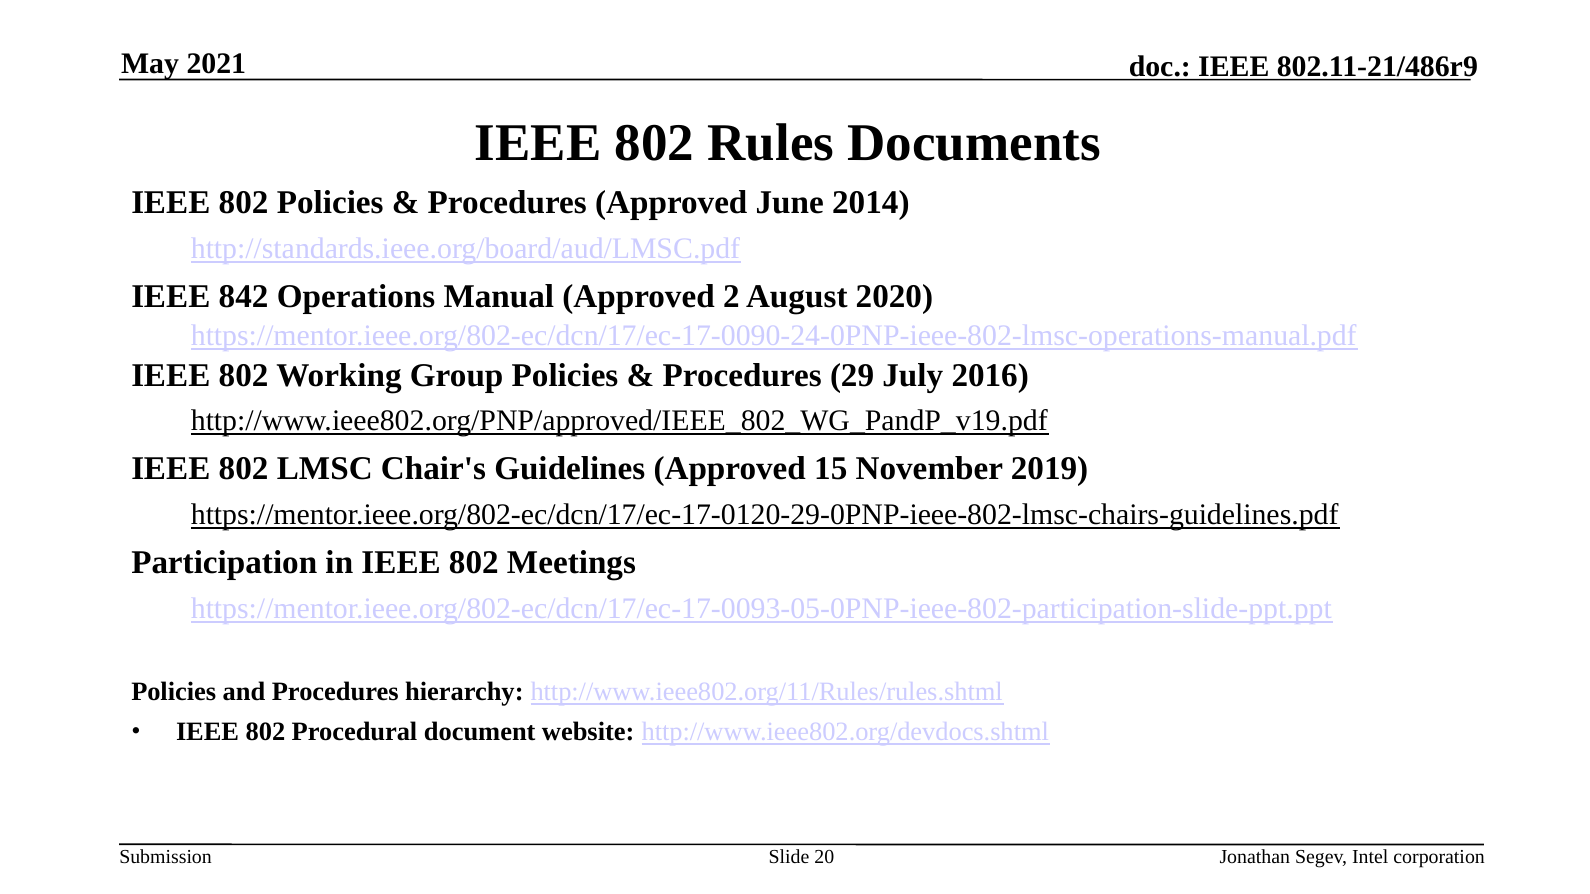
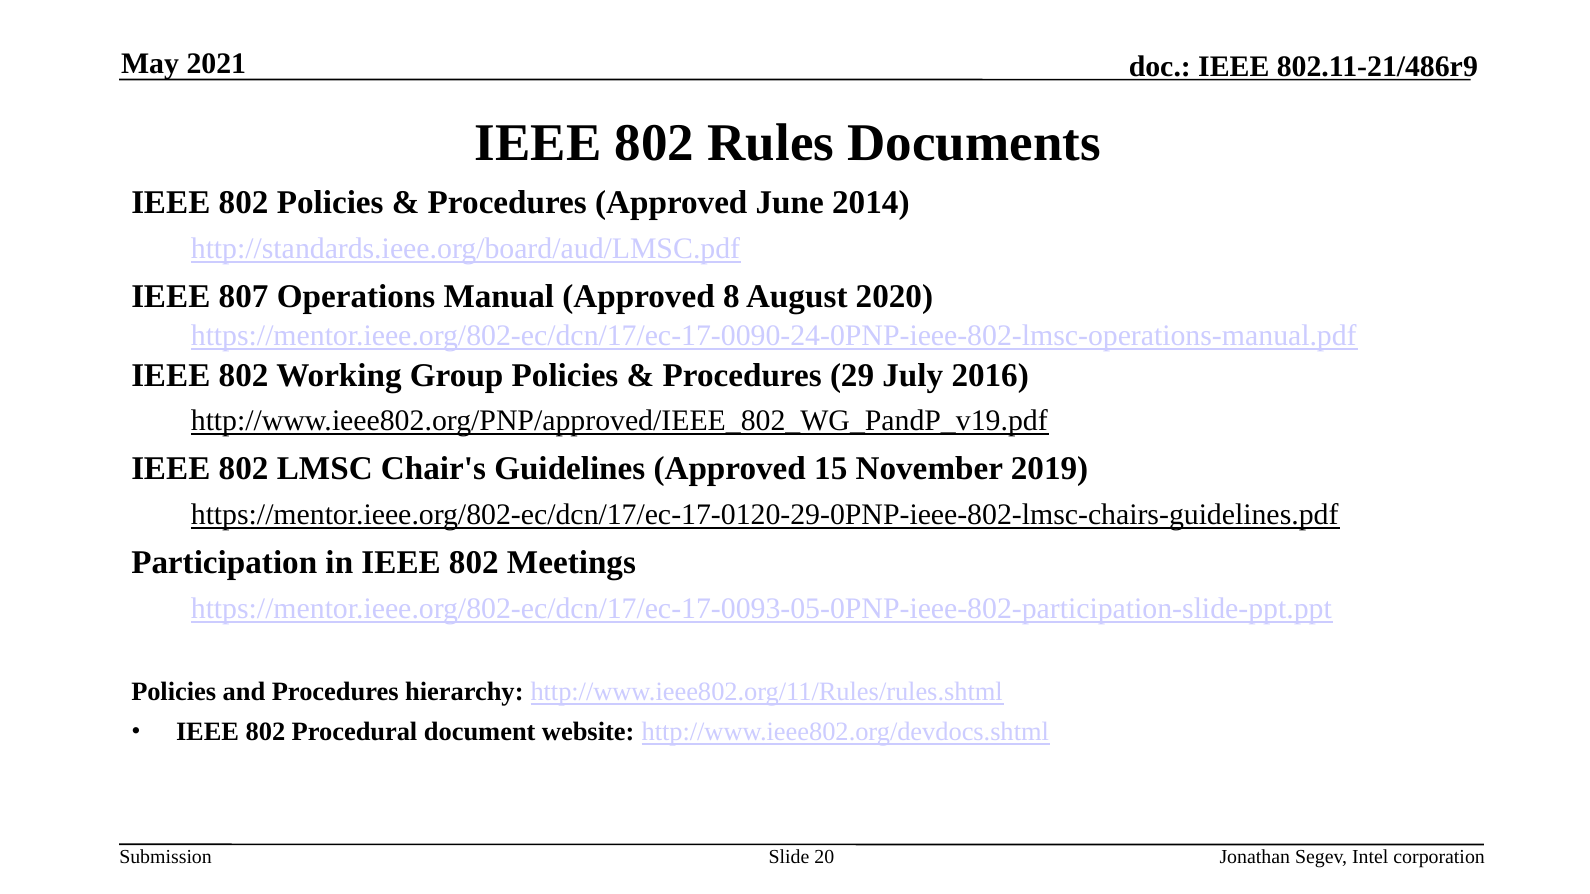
842: 842 -> 807
2: 2 -> 8
